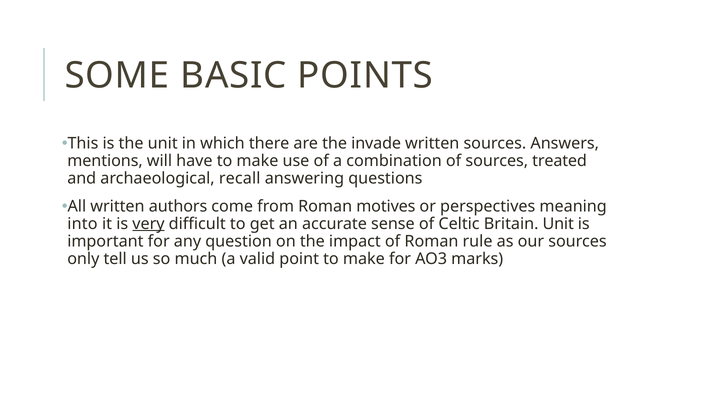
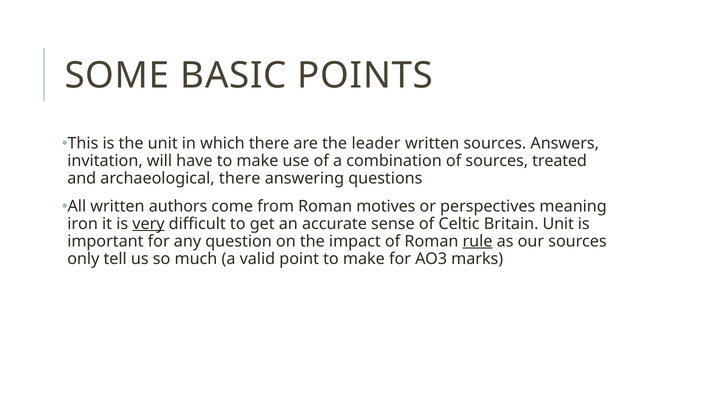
invade: invade -> leader
mentions: mentions -> invitation
archaeological recall: recall -> there
into: into -> iron
rule underline: none -> present
